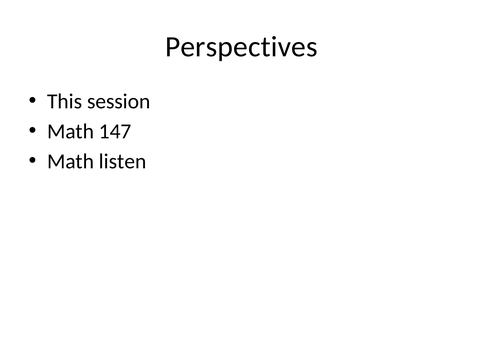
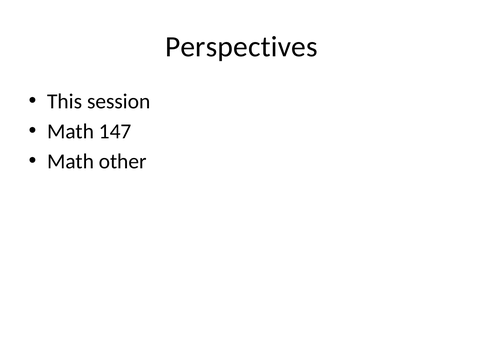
listen: listen -> other
